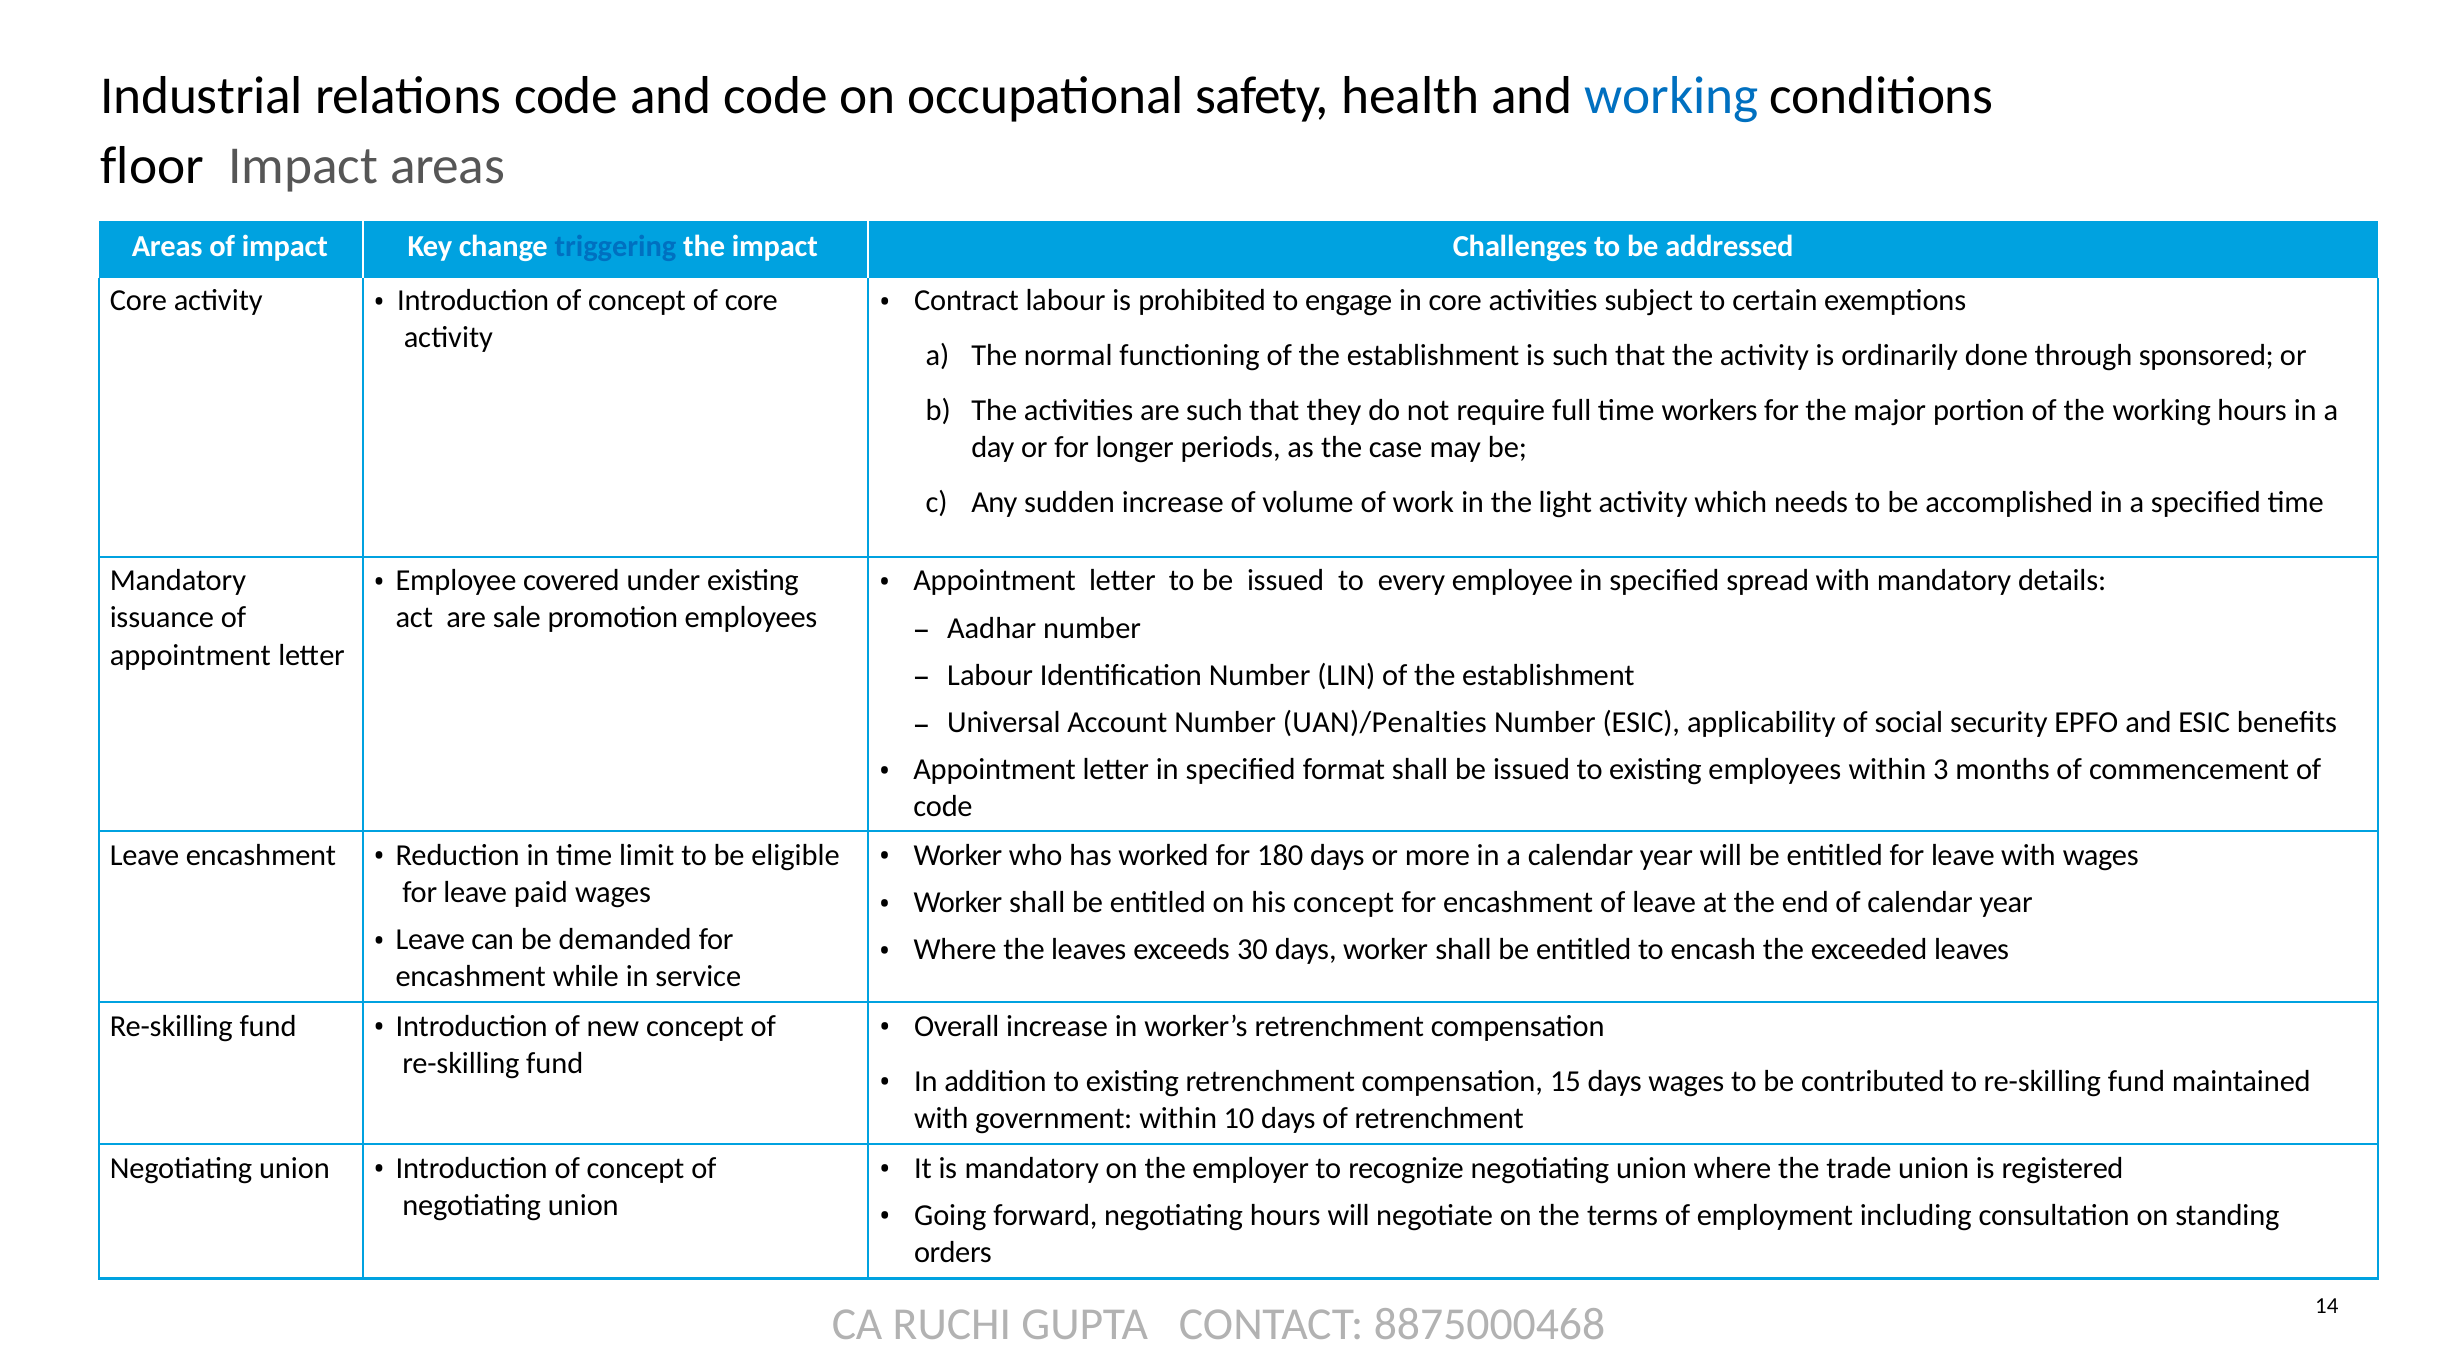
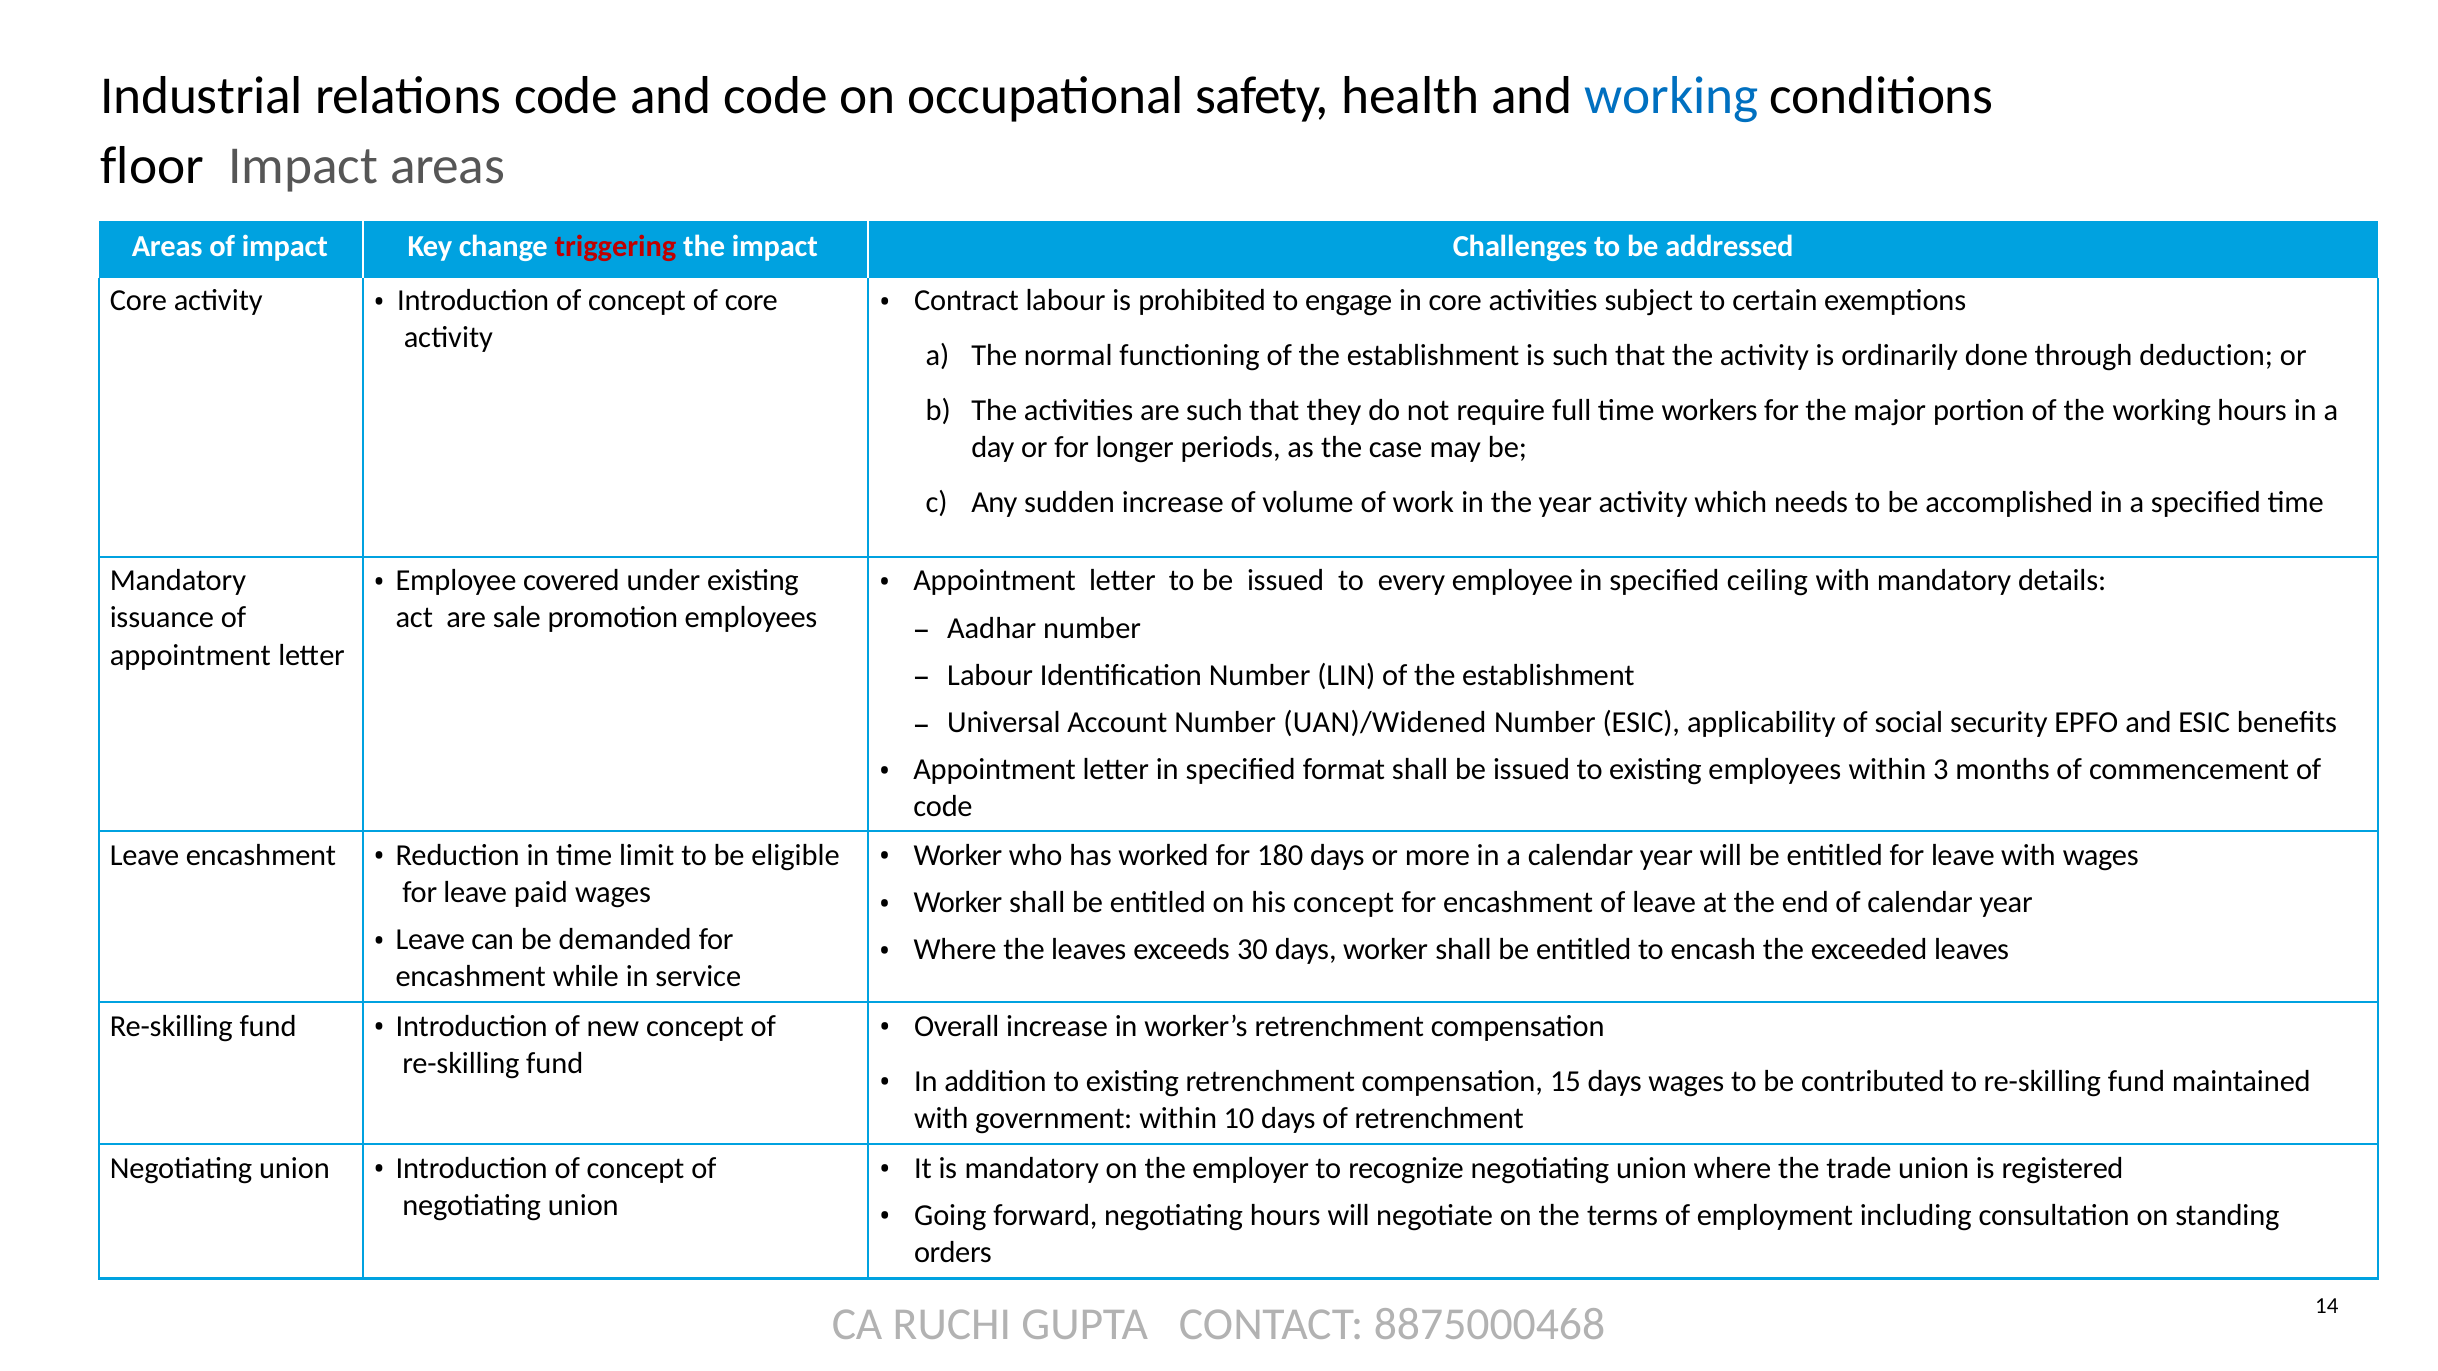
triggering colour: blue -> red
sponsored: sponsored -> deduction
the light: light -> year
spread: spread -> ceiling
UAN)/Penalties: UAN)/Penalties -> UAN)/Widened
